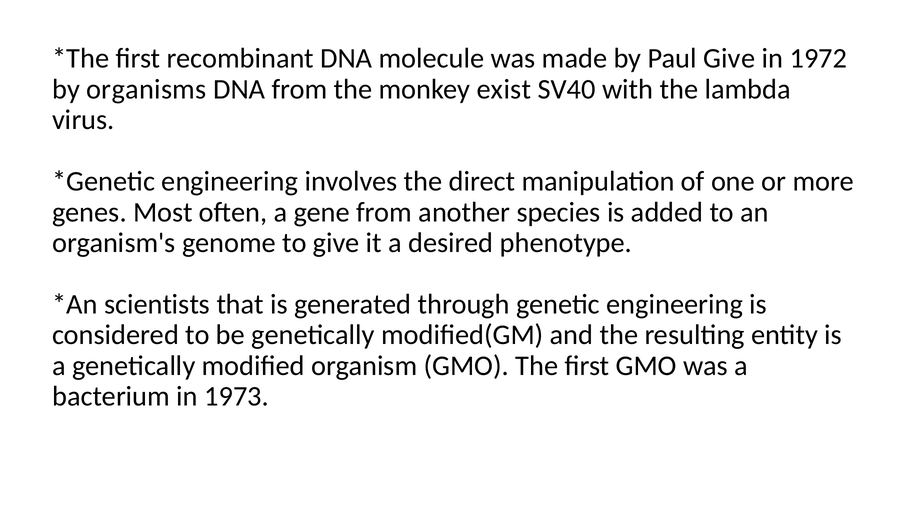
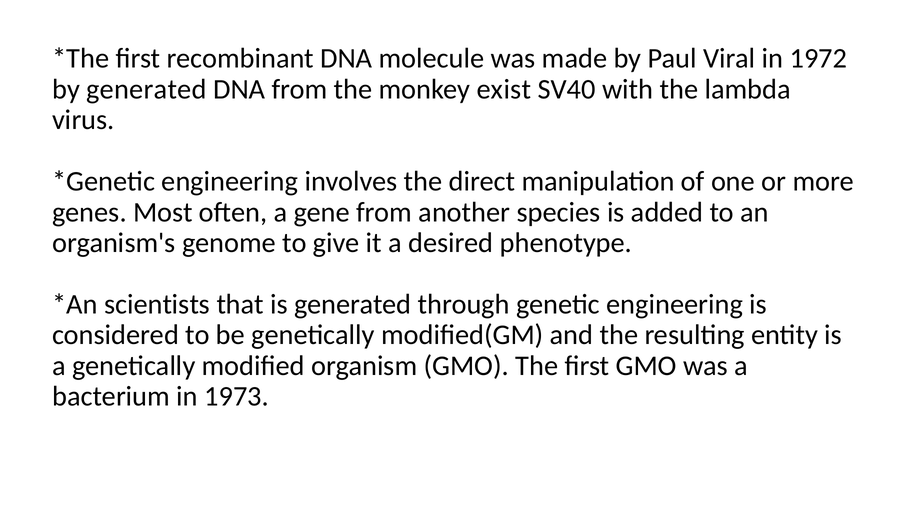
Paul Give: Give -> Viral
by organisms: organisms -> generated
